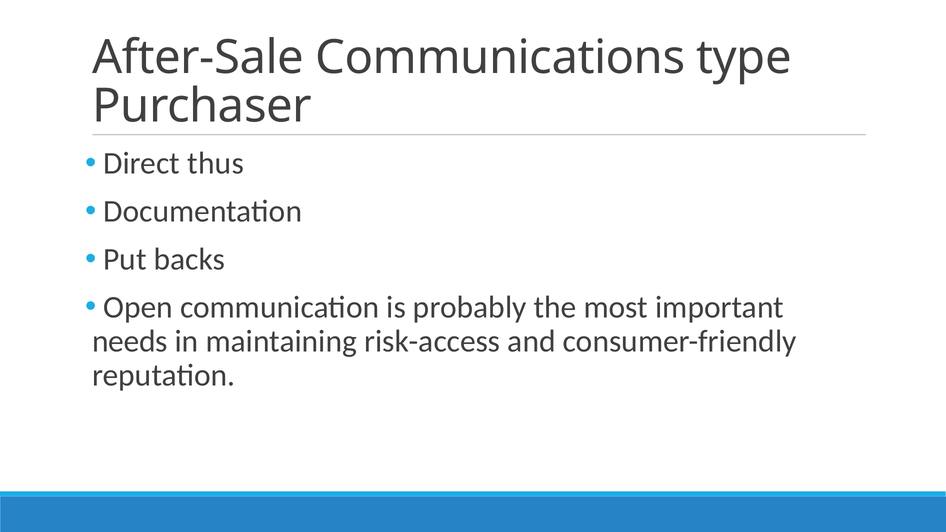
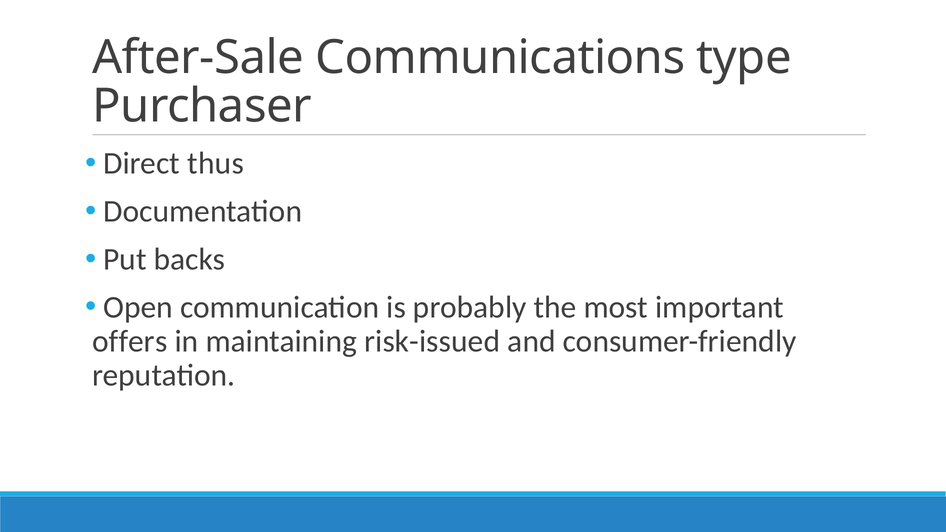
needs: needs -> offers
risk-access: risk-access -> risk-issued
